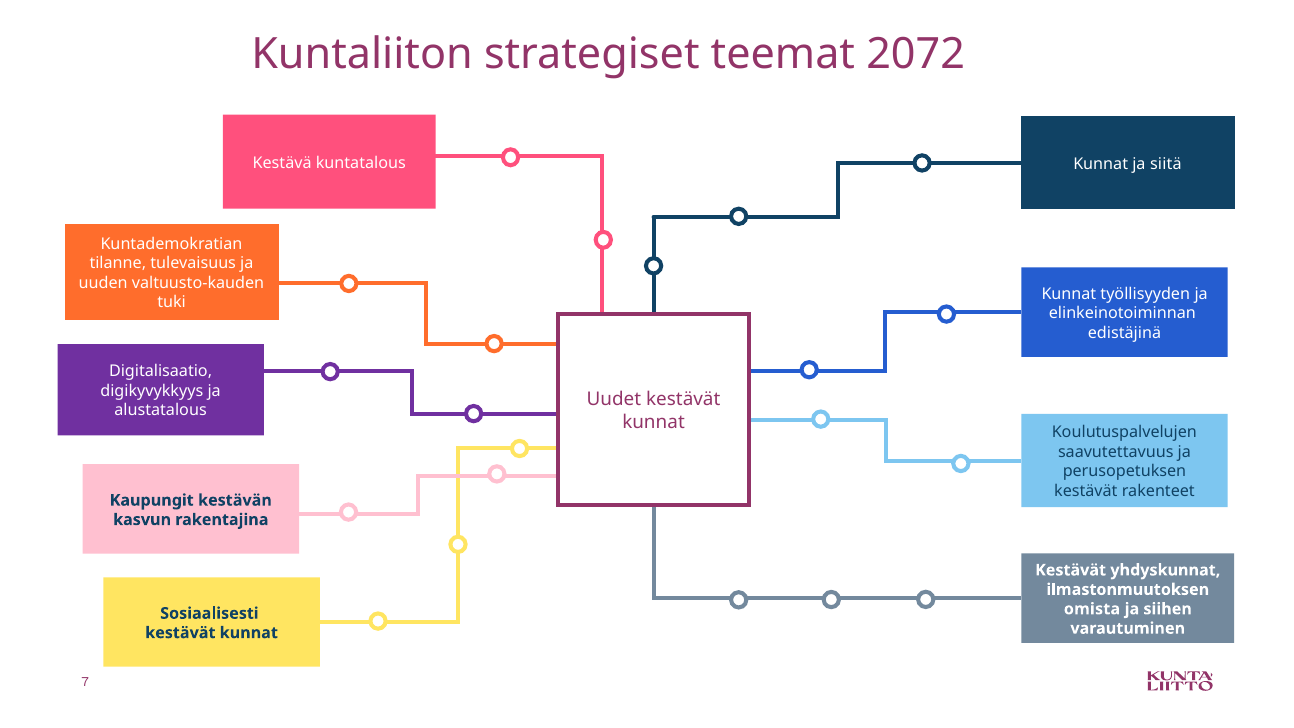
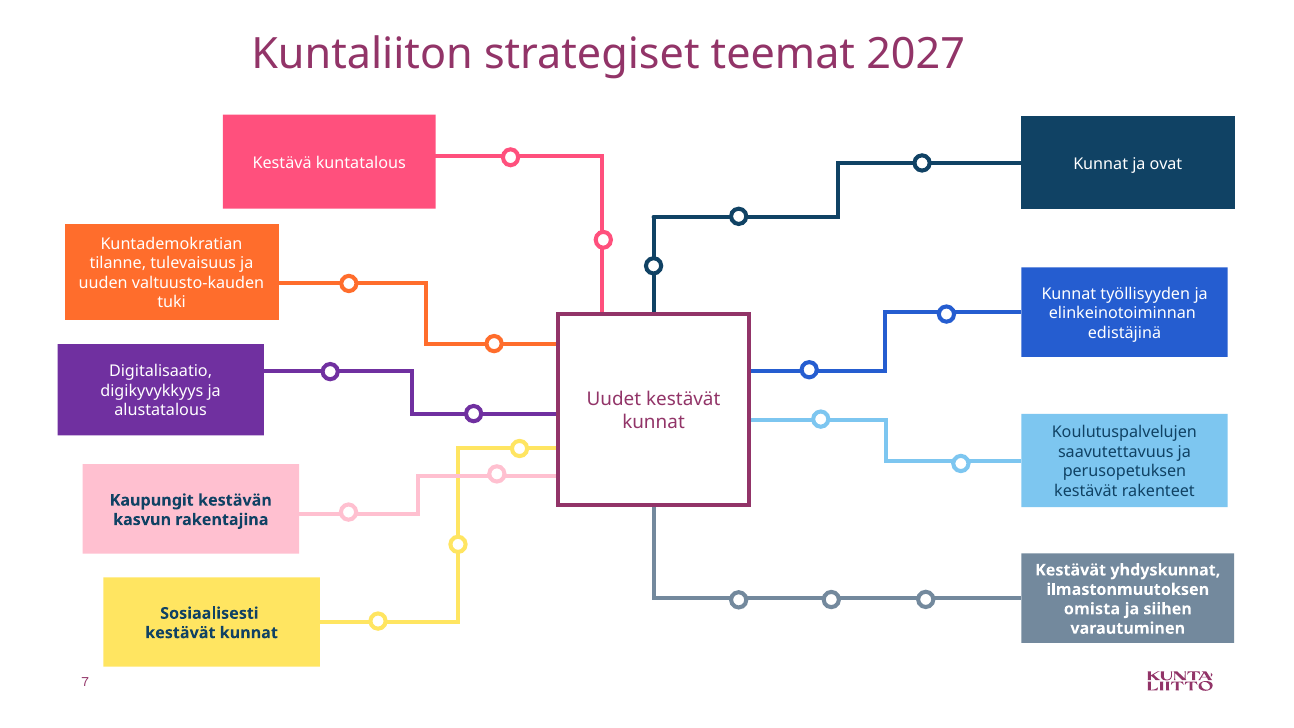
2072: 2072 -> 2027
siitä: siitä -> ovat
